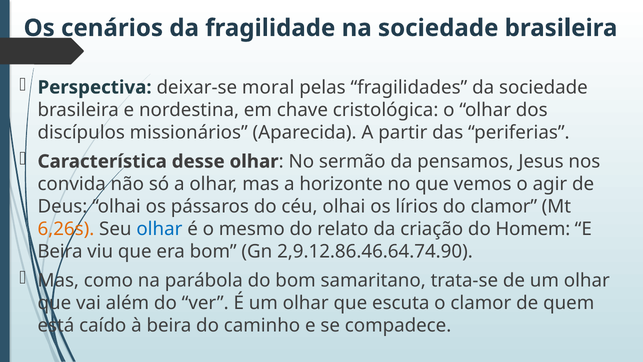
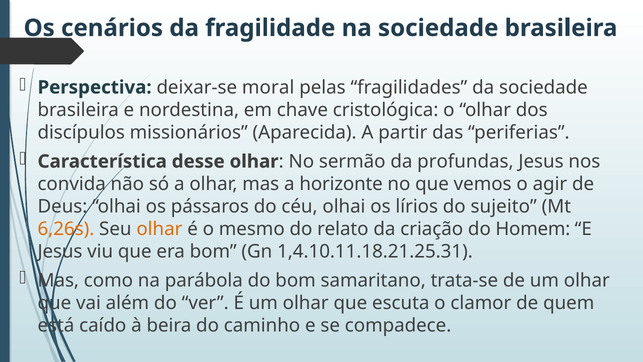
pensamos: pensamos -> profundas
do clamor: clamor -> sujeito
olhar at (159, 229) colour: blue -> orange
Beira at (60, 251): Beira -> Jesus
2,9.12.86.46.64.74.90: 2,9.12.86.46.64.74.90 -> 1,4.10.11.18.21.25.31
